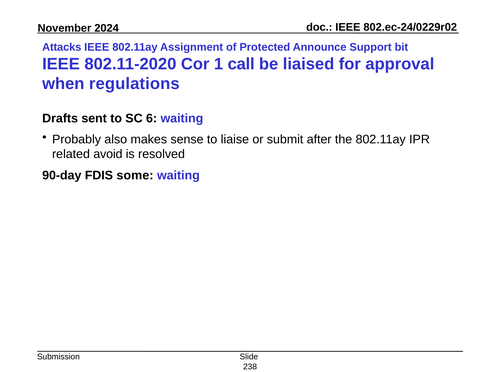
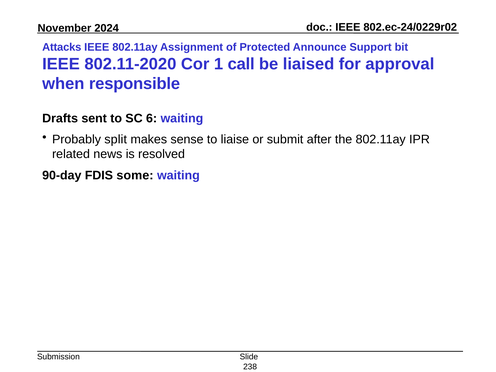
regulations: regulations -> responsible
also: also -> split
avoid: avoid -> news
